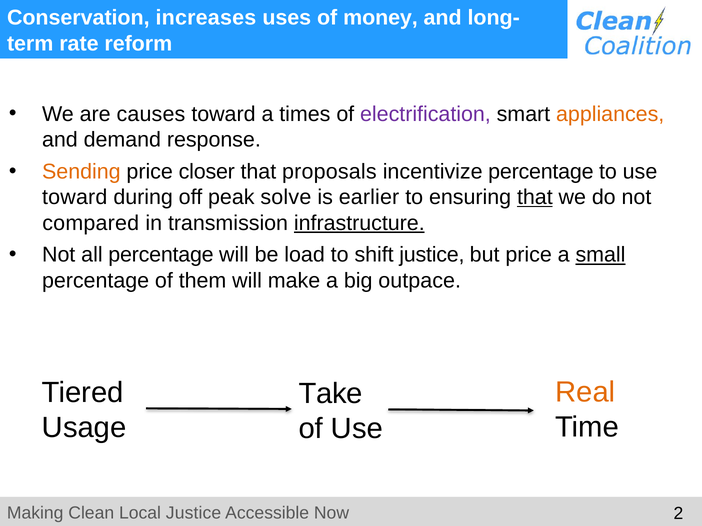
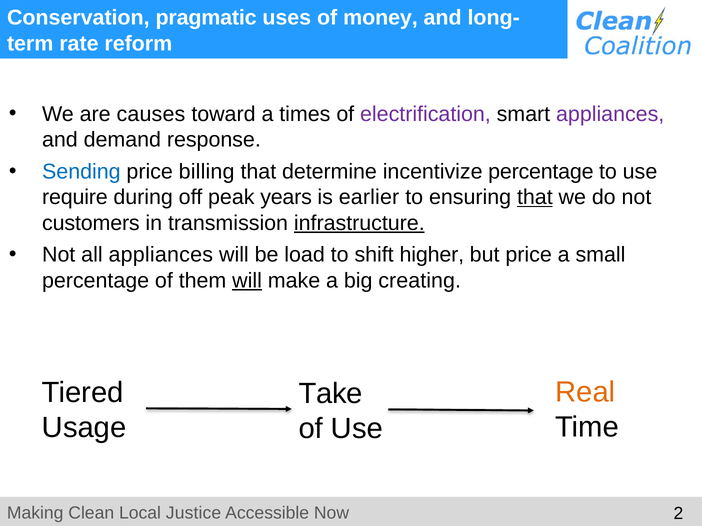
increases: increases -> pragmatic
appliances at (610, 114) colour: orange -> purple
Sending colour: orange -> blue
closer: closer -> billing
proposals: proposals -> determine
toward at (75, 197): toward -> require
solve: solve -> years
compared: compared -> customers
all percentage: percentage -> appliances
shift justice: justice -> higher
small underline: present -> none
will at (247, 281) underline: none -> present
outpace: outpace -> creating
